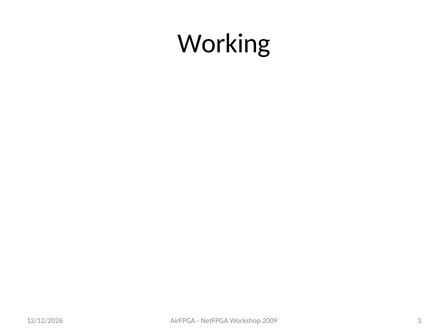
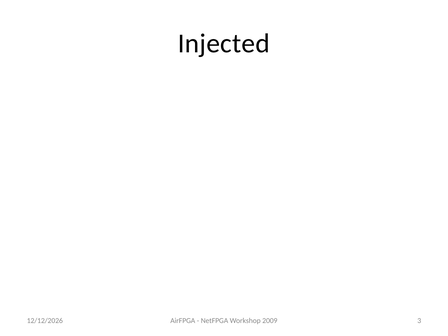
Working: Working -> Injected
